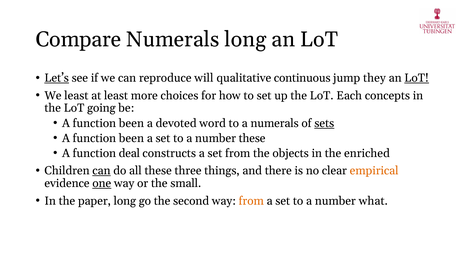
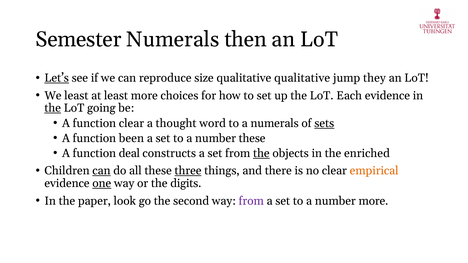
Compare: Compare -> Semester
Numerals long: long -> then
will: will -> size
qualitative continuous: continuous -> qualitative
LoT at (417, 78) underline: present -> none
Each concepts: concepts -> evidence
the at (53, 108) underline: none -> present
been at (131, 123): been -> clear
devoted: devoted -> thought
the at (261, 153) underline: none -> present
three underline: none -> present
small: small -> digits
paper long: long -> look
from at (251, 201) colour: orange -> purple
number what: what -> more
